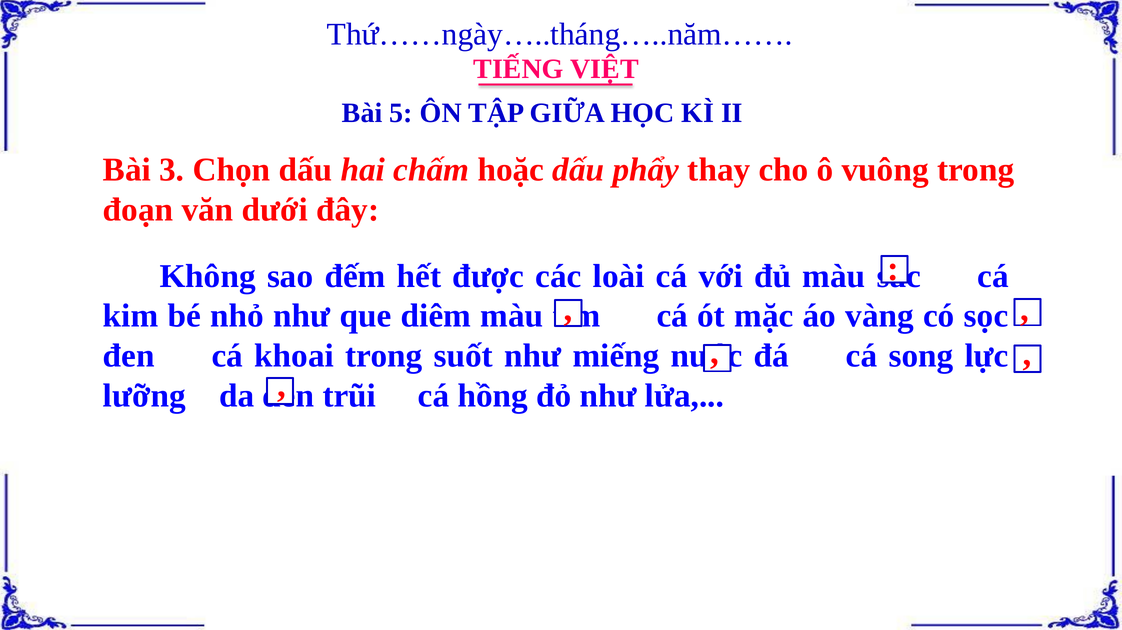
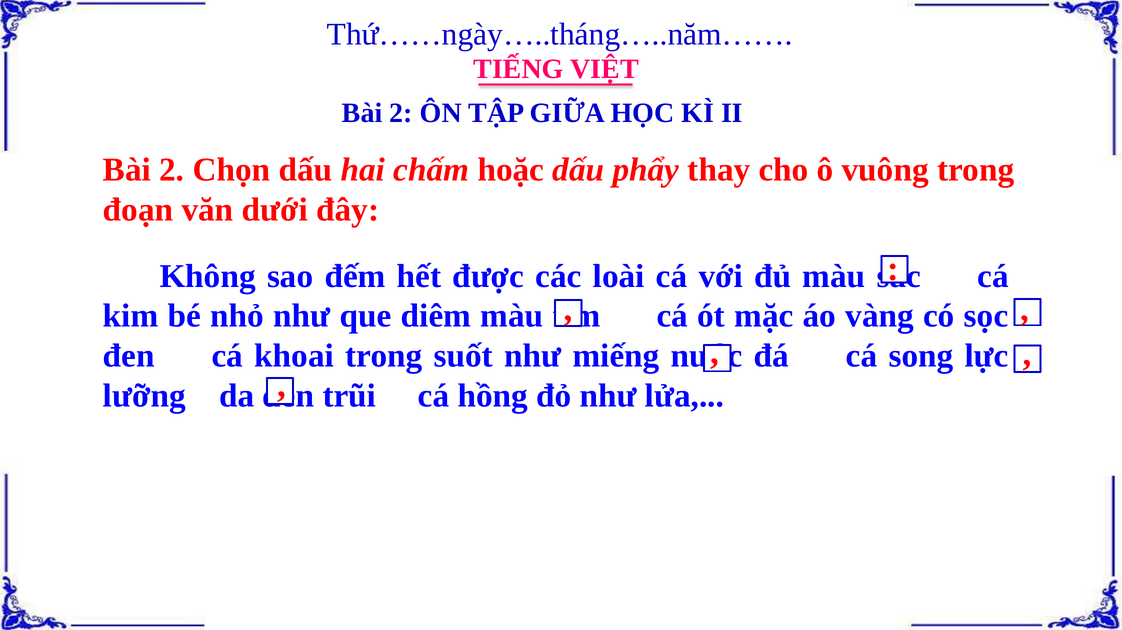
5 at (401, 113): 5 -> 2
3 at (172, 170): 3 -> 2
